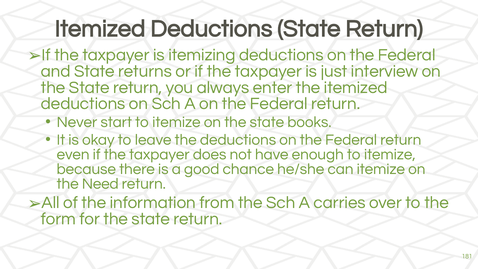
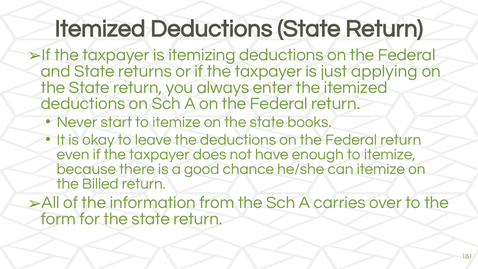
interview: interview -> applying
Need: Need -> Billed
